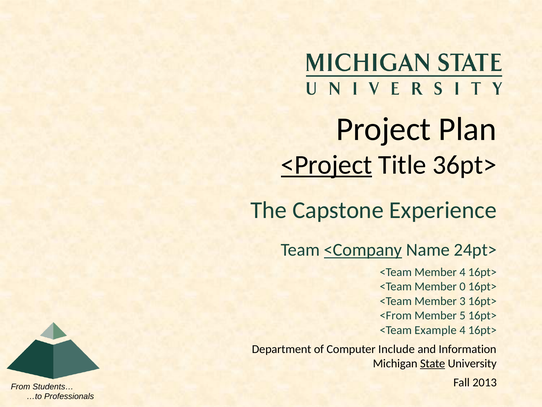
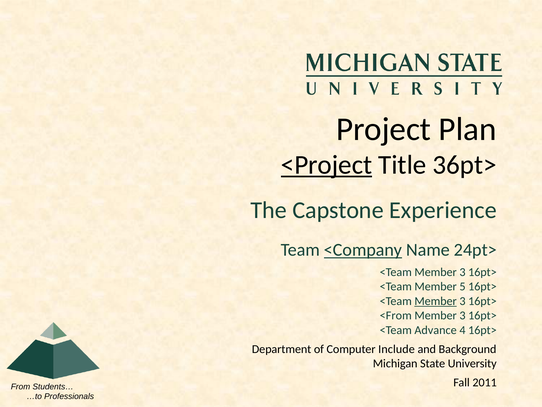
4 at (463, 272): 4 -> 3
0: 0 -> 5
Member at (436, 301) underline: none -> present
5 at (463, 315): 5 -> 3
Example: Example -> Advance
Information: Information -> Background
State underline: present -> none
2013: 2013 -> 2011
